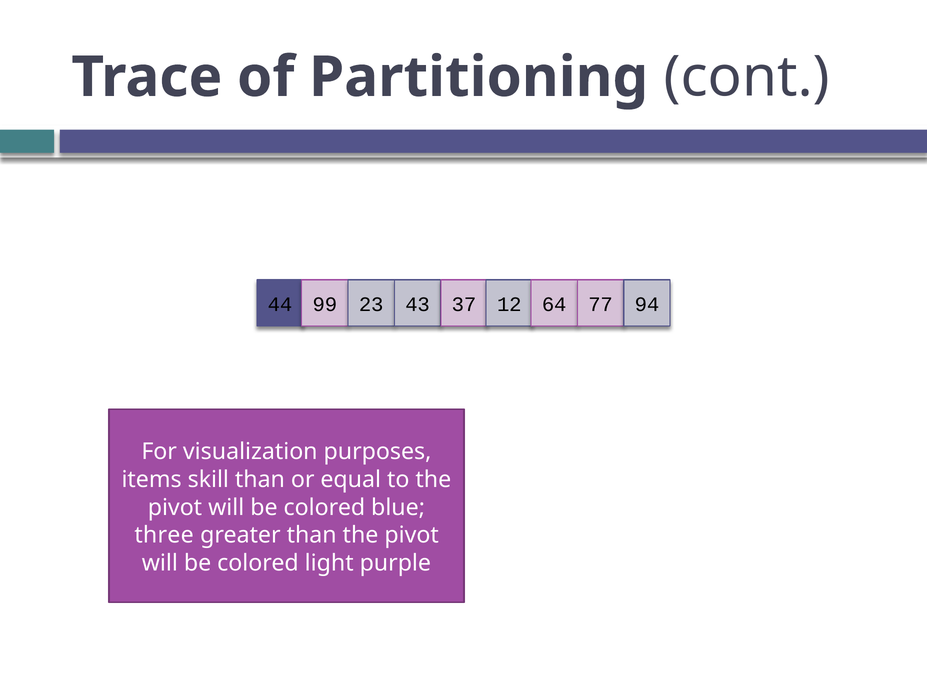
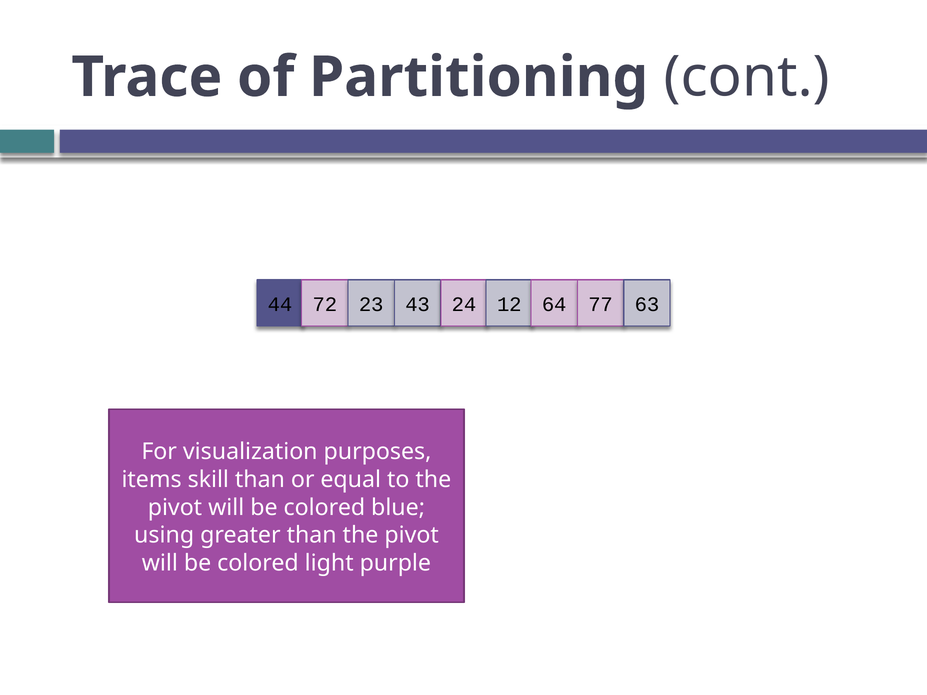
99: 99 -> 72
37: 37 -> 24
94: 94 -> 63
three: three -> using
